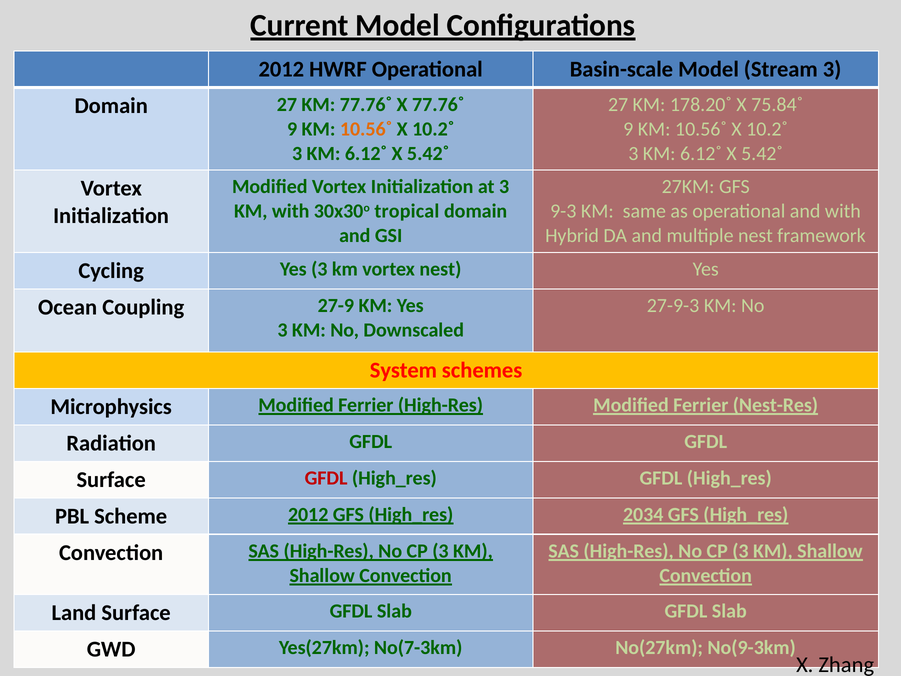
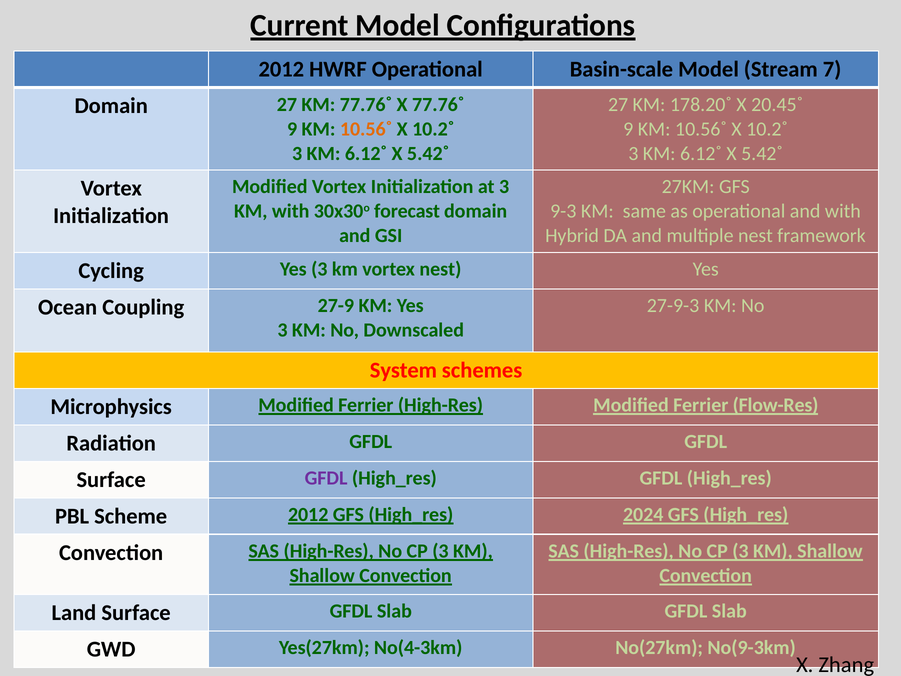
Stream 3: 3 -> 7
75.84˚: 75.84˚ -> 20.45˚
tropical: tropical -> forecast
Nest-Res: Nest-Res -> Flow-Res
GFDL at (326, 478) colour: red -> purple
2034: 2034 -> 2024
No(7-3km: No(7-3km -> No(4-3km
